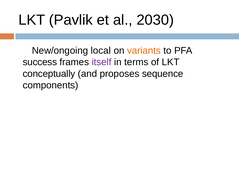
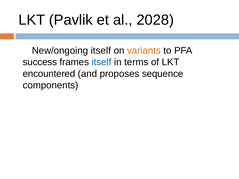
2030: 2030 -> 2028
New/ongoing local: local -> itself
itself at (102, 62) colour: purple -> blue
conceptually: conceptually -> encountered
